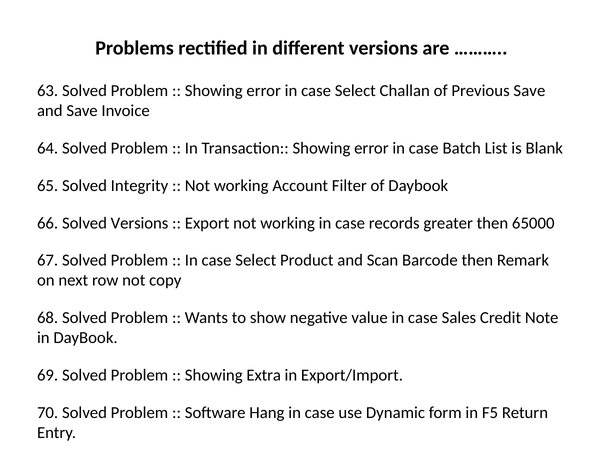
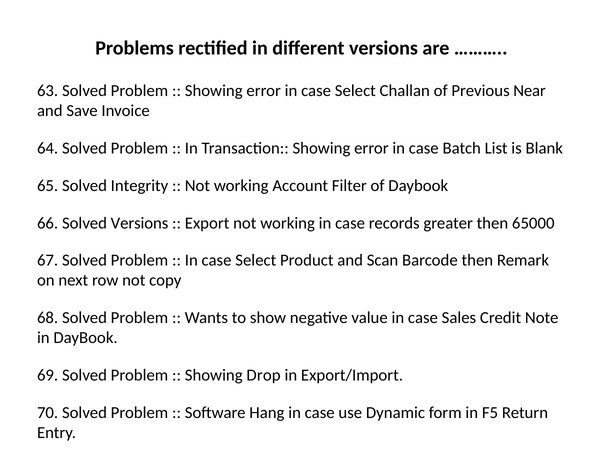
Previous Save: Save -> Near
Extra: Extra -> Drop
